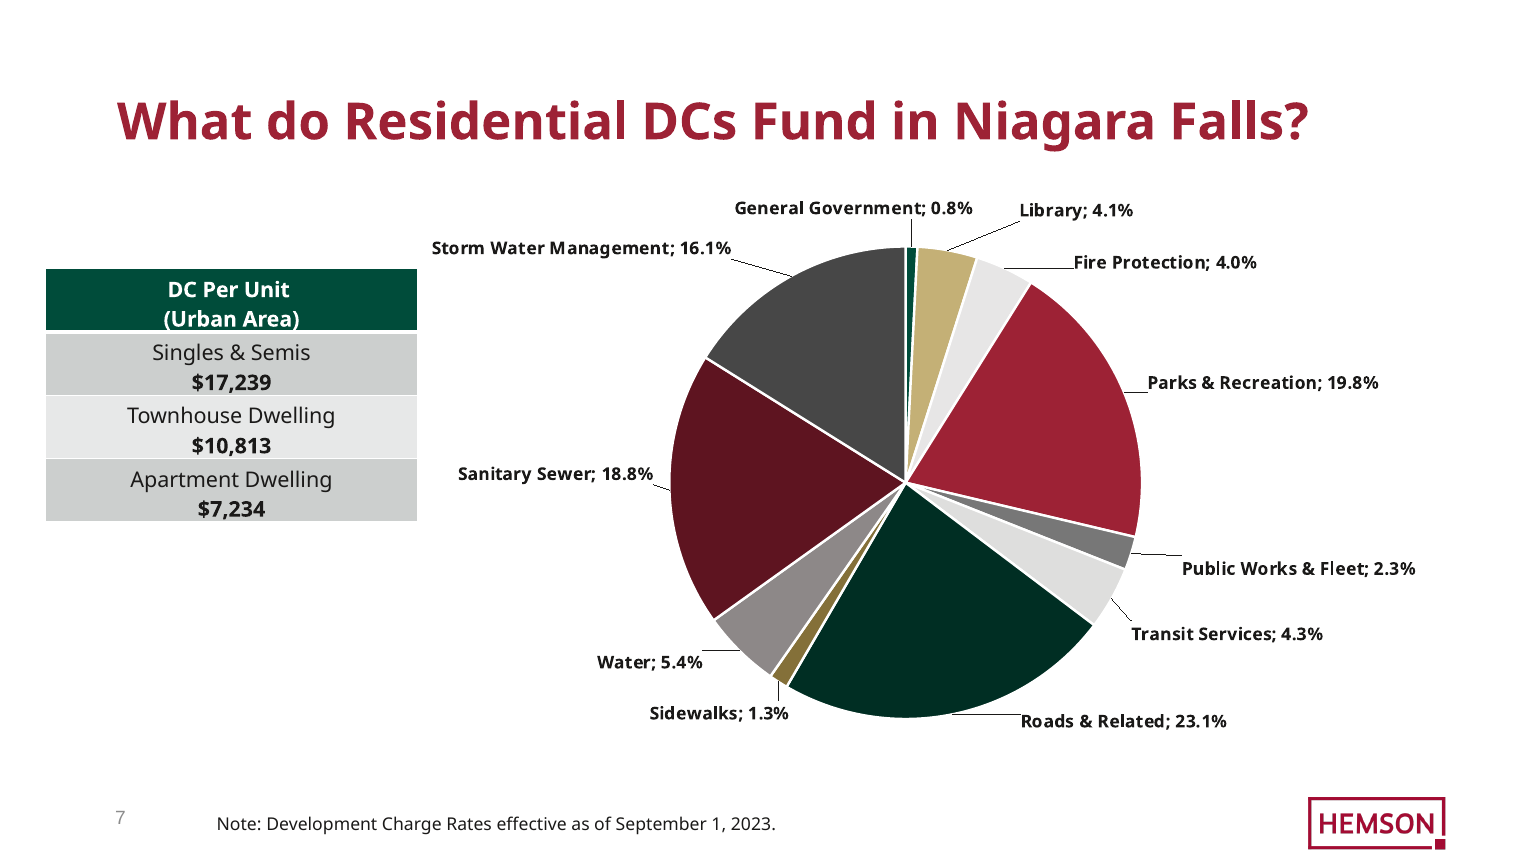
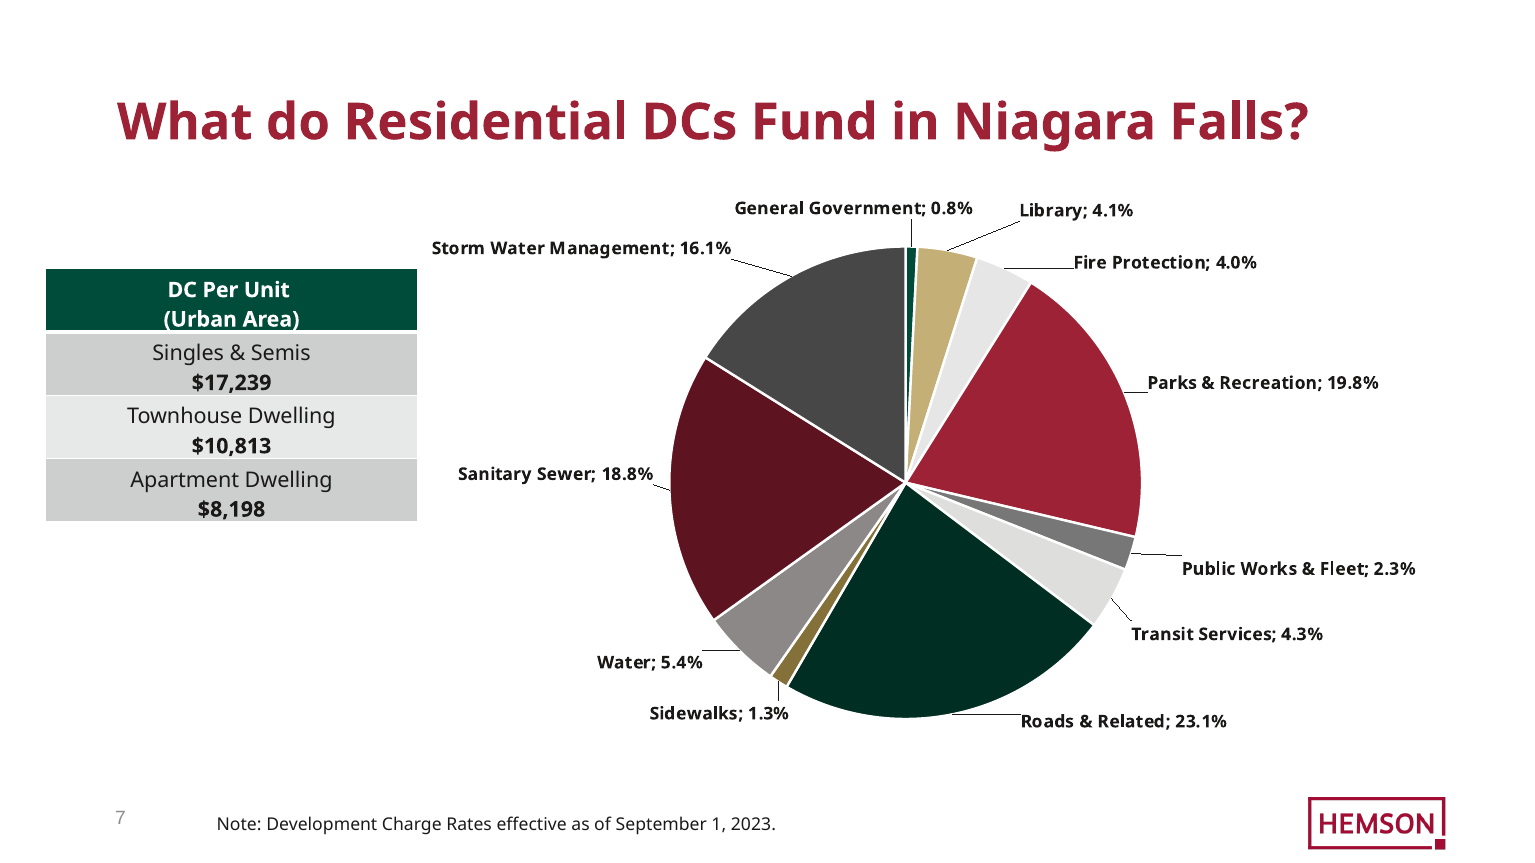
$7,234: $7,234 -> $8,198
